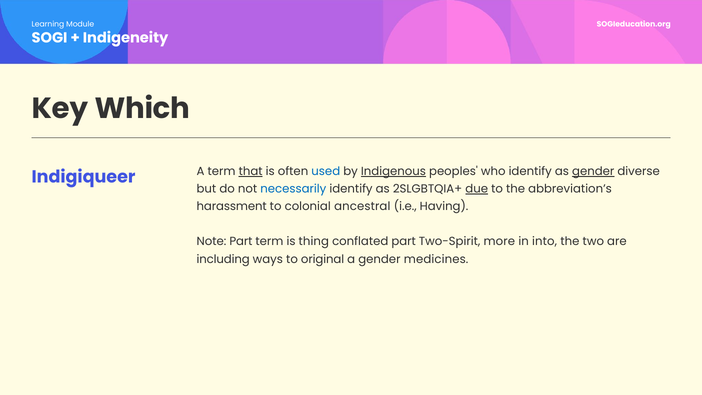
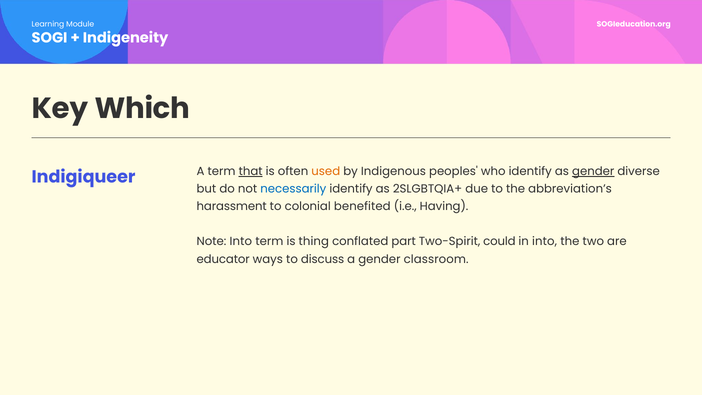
used colour: blue -> orange
Indigenous underline: present -> none
due underline: present -> none
ancestral: ancestral -> benefited
Note Part: Part -> Into
more: more -> could
including: including -> educator
original: original -> discuss
medicines: medicines -> classroom
